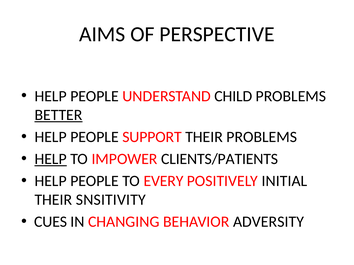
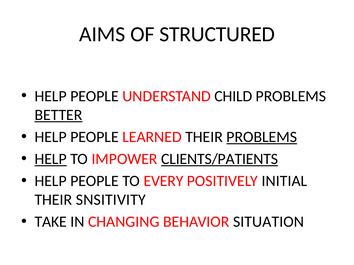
PERSPECTIVE: PERSPECTIVE -> STRUCTURED
SUPPORT: SUPPORT -> LEARNED
PROBLEMS at (262, 137) underline: none -> present
CLIENTS/PATIENTS underline: none -> present
CUES: CUES -> TAKE
ADVERSITY: ADVERSITY -> SITUATION
